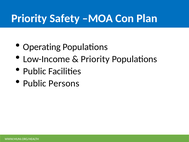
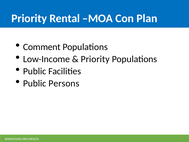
Safety: Safety -> Rental
Operating: Operating -> Comment
